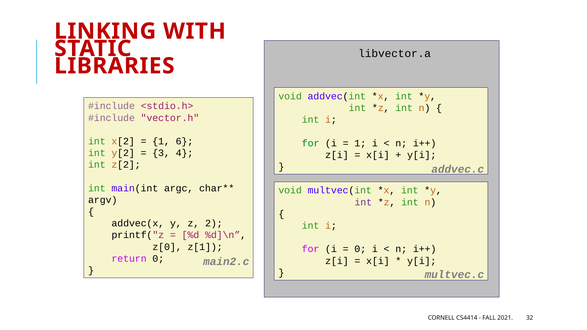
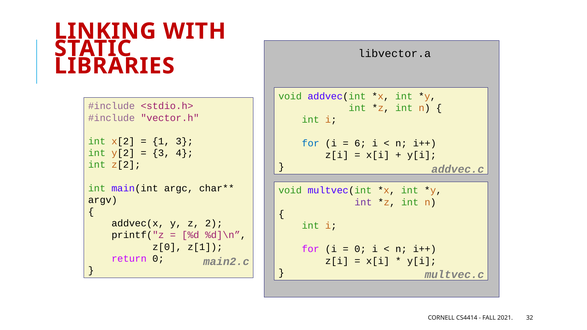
1 6: 6 -> 3
for at (311, 143) colour: green -> blue
1 at (360, 143): 1 -> 6
